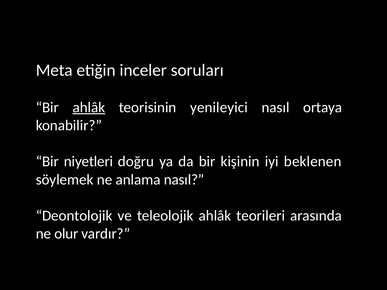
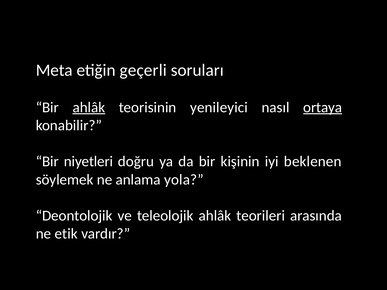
inceler: inceler -> geçerli
ortaya underline: none -> present
anlama nasıl: nasıl -> yola
olur: olur -> etik
